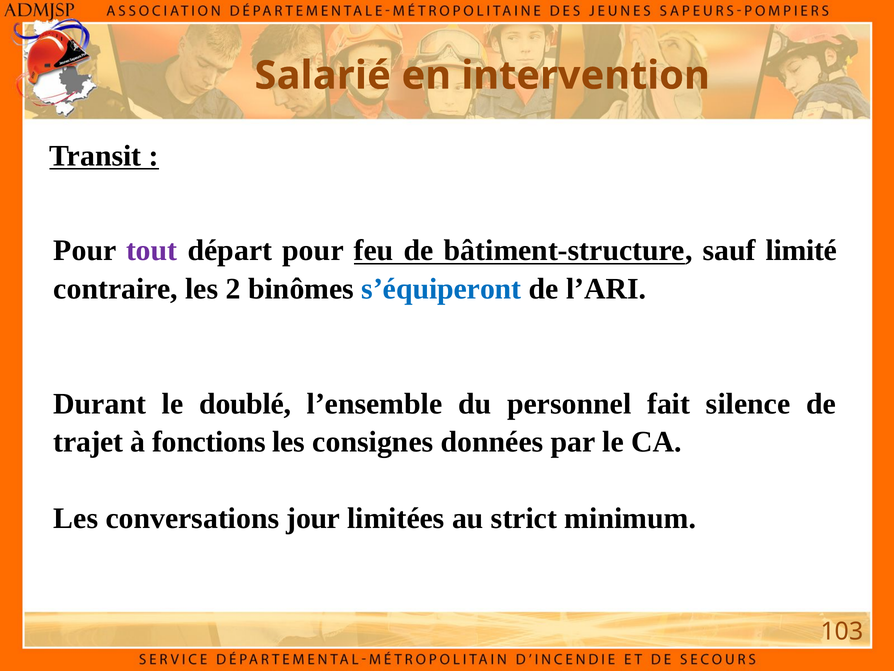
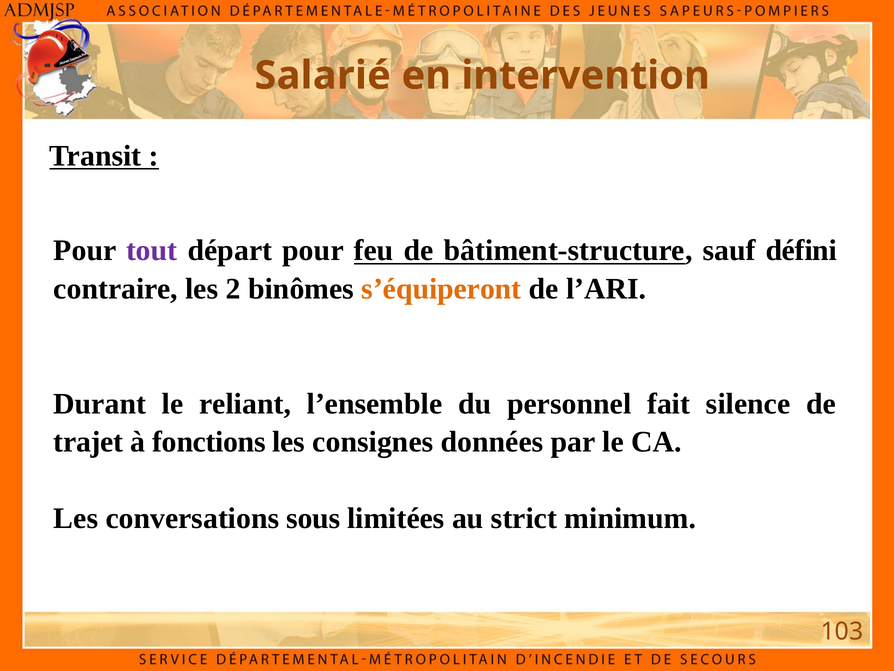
limité: limité -> défini
s’équiperont colour: blue -> orange
doublé: doublé -> reliant
jour: jour -> sous
